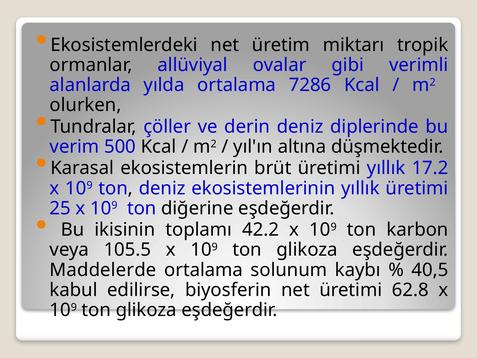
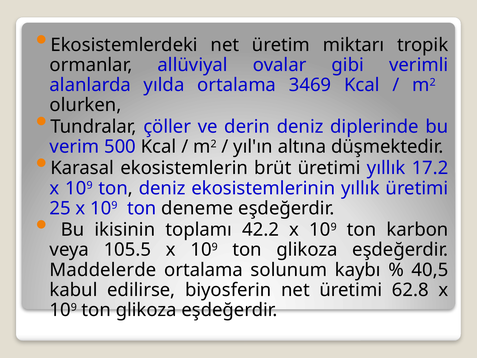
7286: 7286 -> 3469
diğerine: diğerine -> deneme
